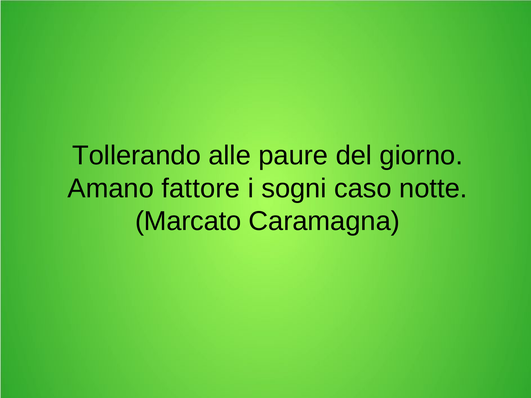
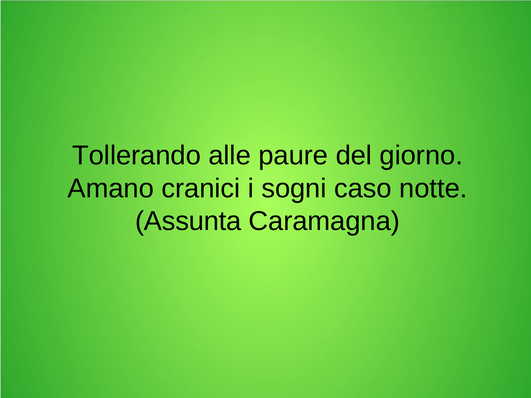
fattore: fattore -> cranici
Marcato: Marcato -> Assunta
